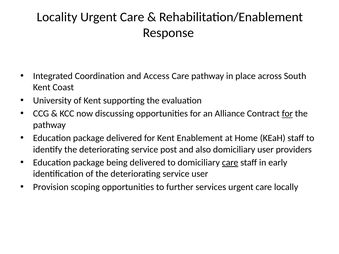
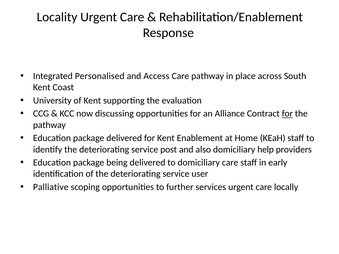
Coordination: Coordination -> Personalised
domiciliary user: user -> help
care at (230, 163) underline: present -> none
Provision: Provision -> Palliative
